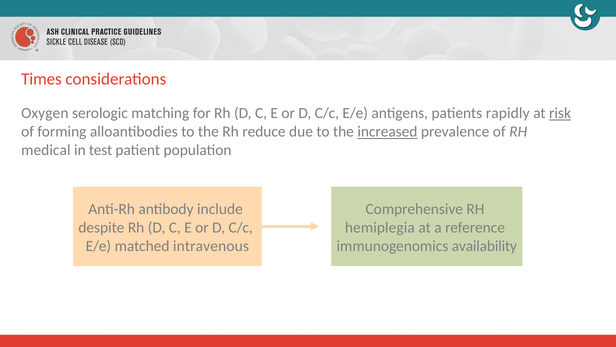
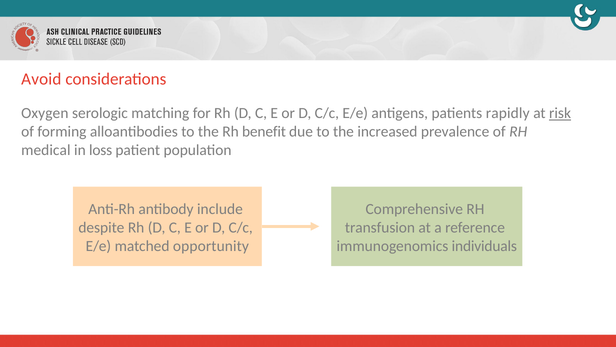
Times: Times -> Avoid
reduce: reduce -> benefit
increased underline: present -> none
test: test -> loss
hemiplegia: hemiplegia -> transfusion
intravenous: intravenous -> opportunity
availability: availability -> individuals
